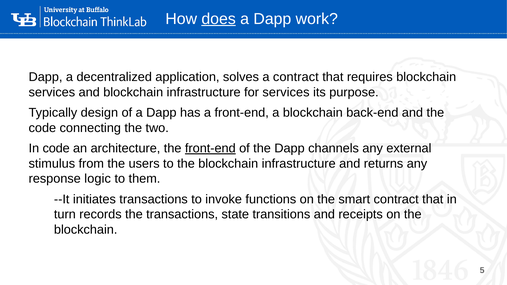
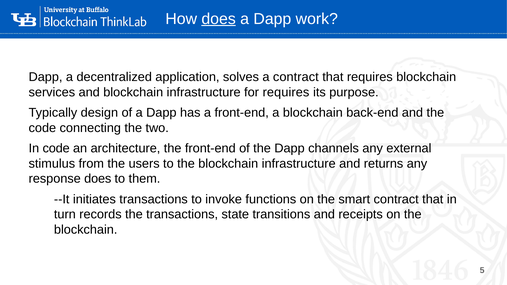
for services: services -> requires
front-end at (210, 148) underline: present -> none
response logic: logic -> does
